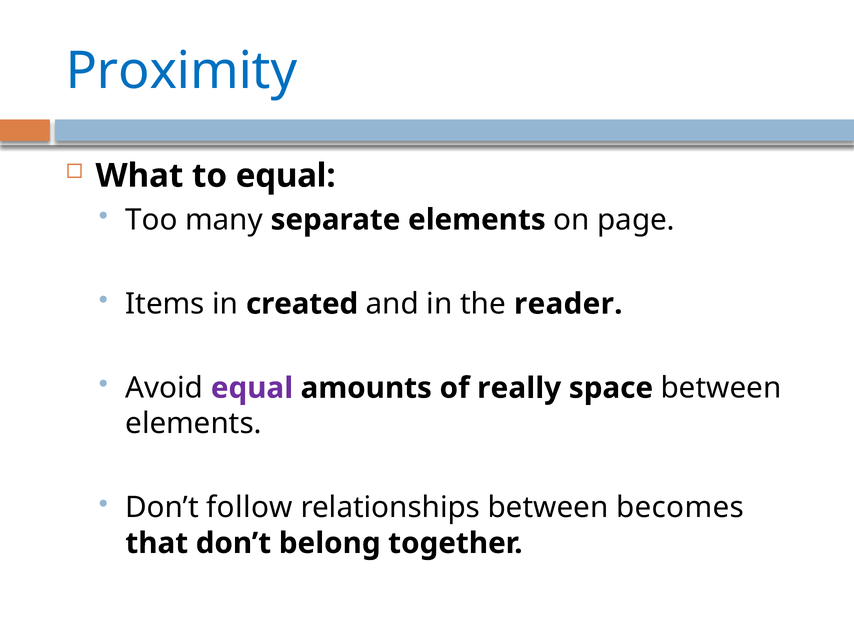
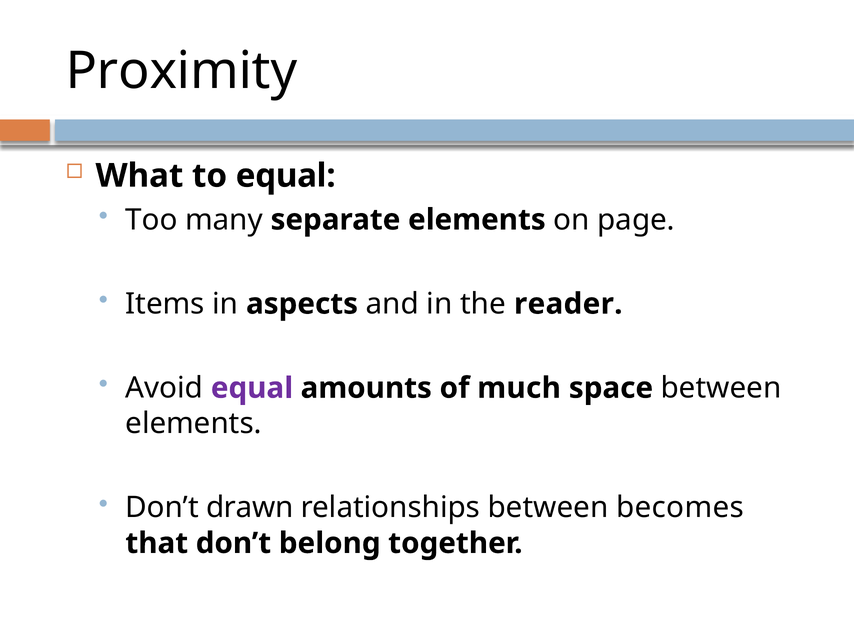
Proximity colour: blue -> black
created: created -> aspects
really: really -> much
follow: follow -> drawn
